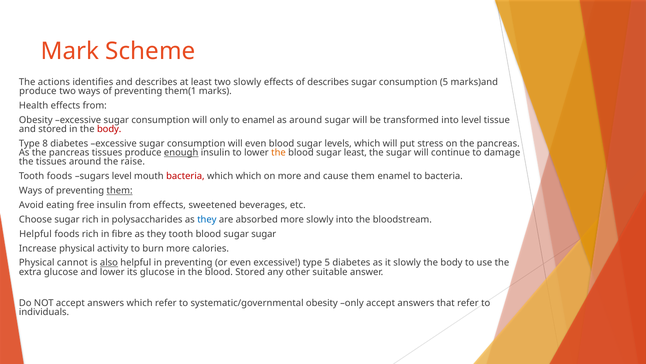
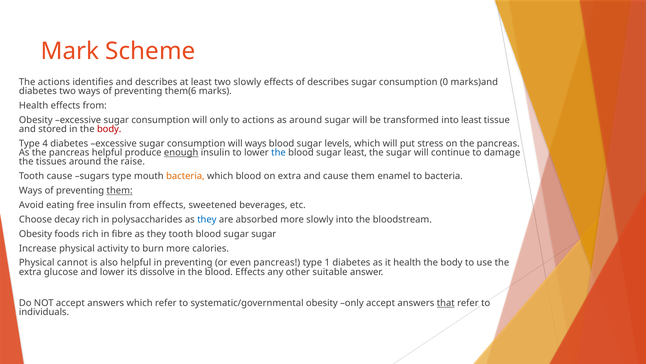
consumption 5: 5 -> 0
produce at (38, 91): produce -> diabetes
them(1: them(1 -> them(6
to enamel: enamel -> actions
into level: level -> least
8: 8 -> 4
will even: even -> ways
pancreas tissues: tissues -> helpful
the at (278, 152) colour: orange -> blue
Tooth foods: foods -> cause
sugars level: level -> type
bacteria at (185, 176) colour: red -> orange
which which: which -> blood
on more: more -> extra
Choose sugar: sugar -> decay
Helpful at (35, 234): Helpful -> Obesity
also underline: present -> none
even excessive: excessive -> pancreas
type 5: 5 -> 1
it slowly: slowly -> health
its glucose: glucose -> dissolve
blood Stored: Stored -> Effects
that underline: none -> present
